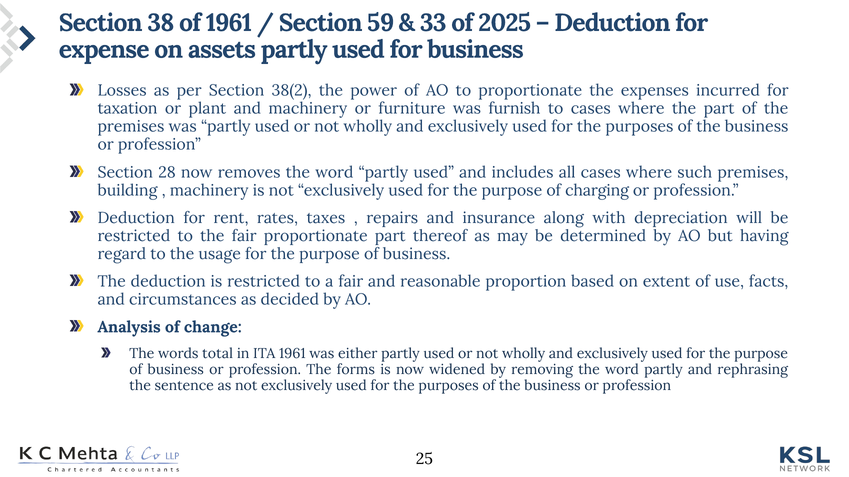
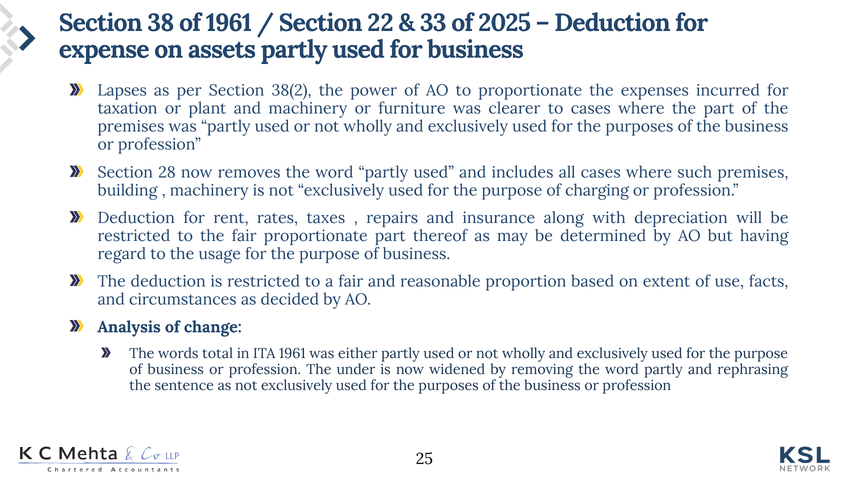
59: 59 -> 22
Losses: Losses -> Lapses
furnish: furnish -> clearer
forms: forms -> under
